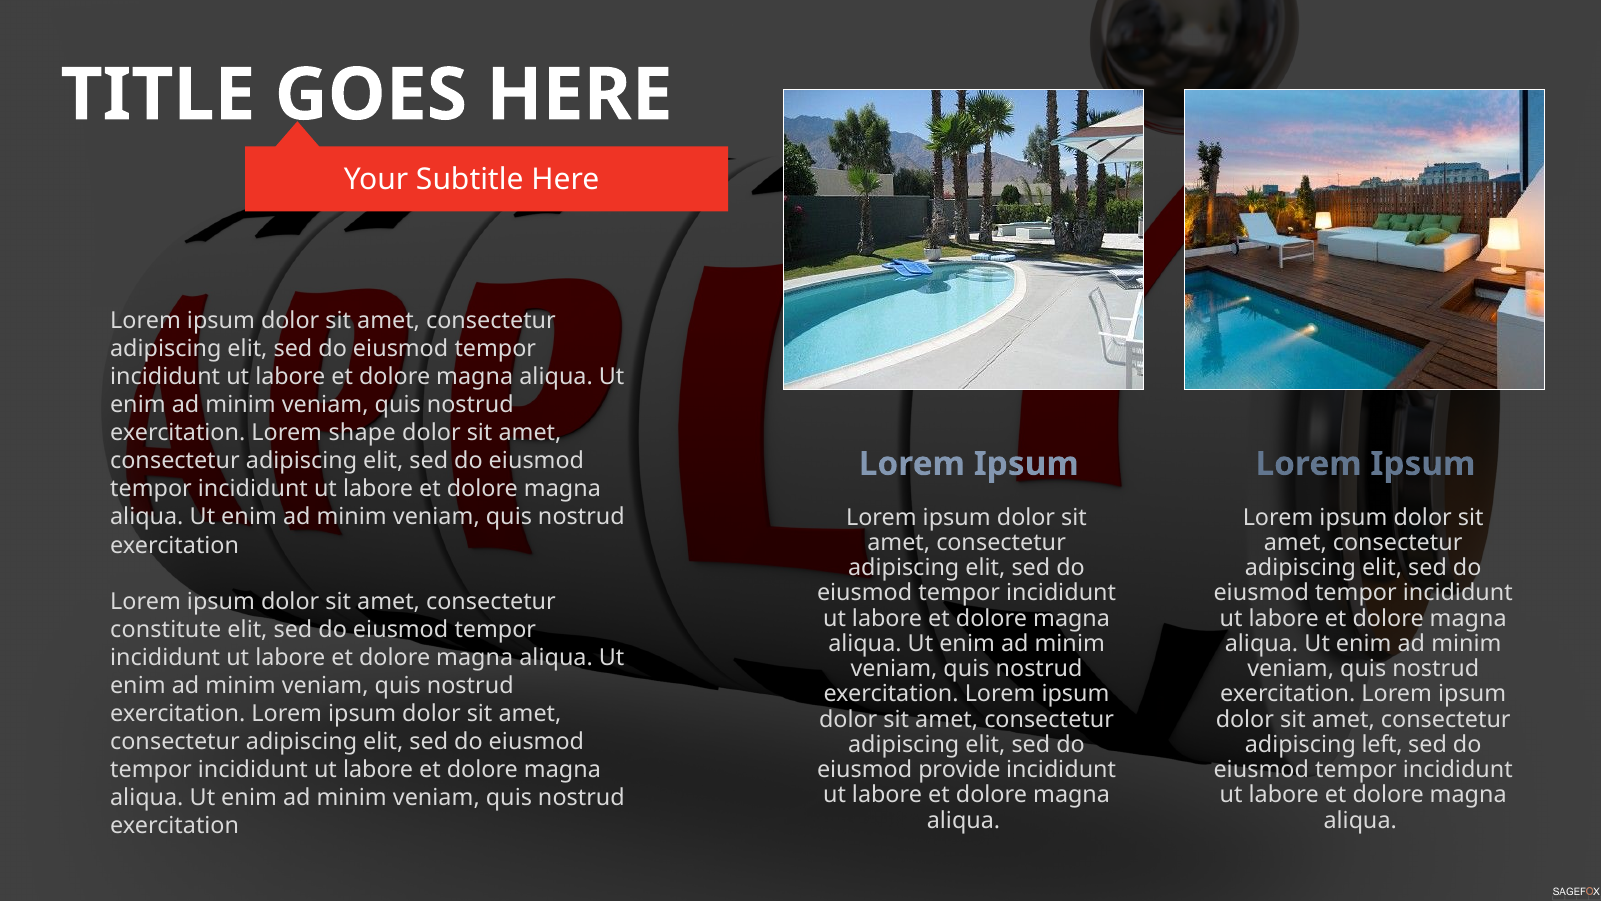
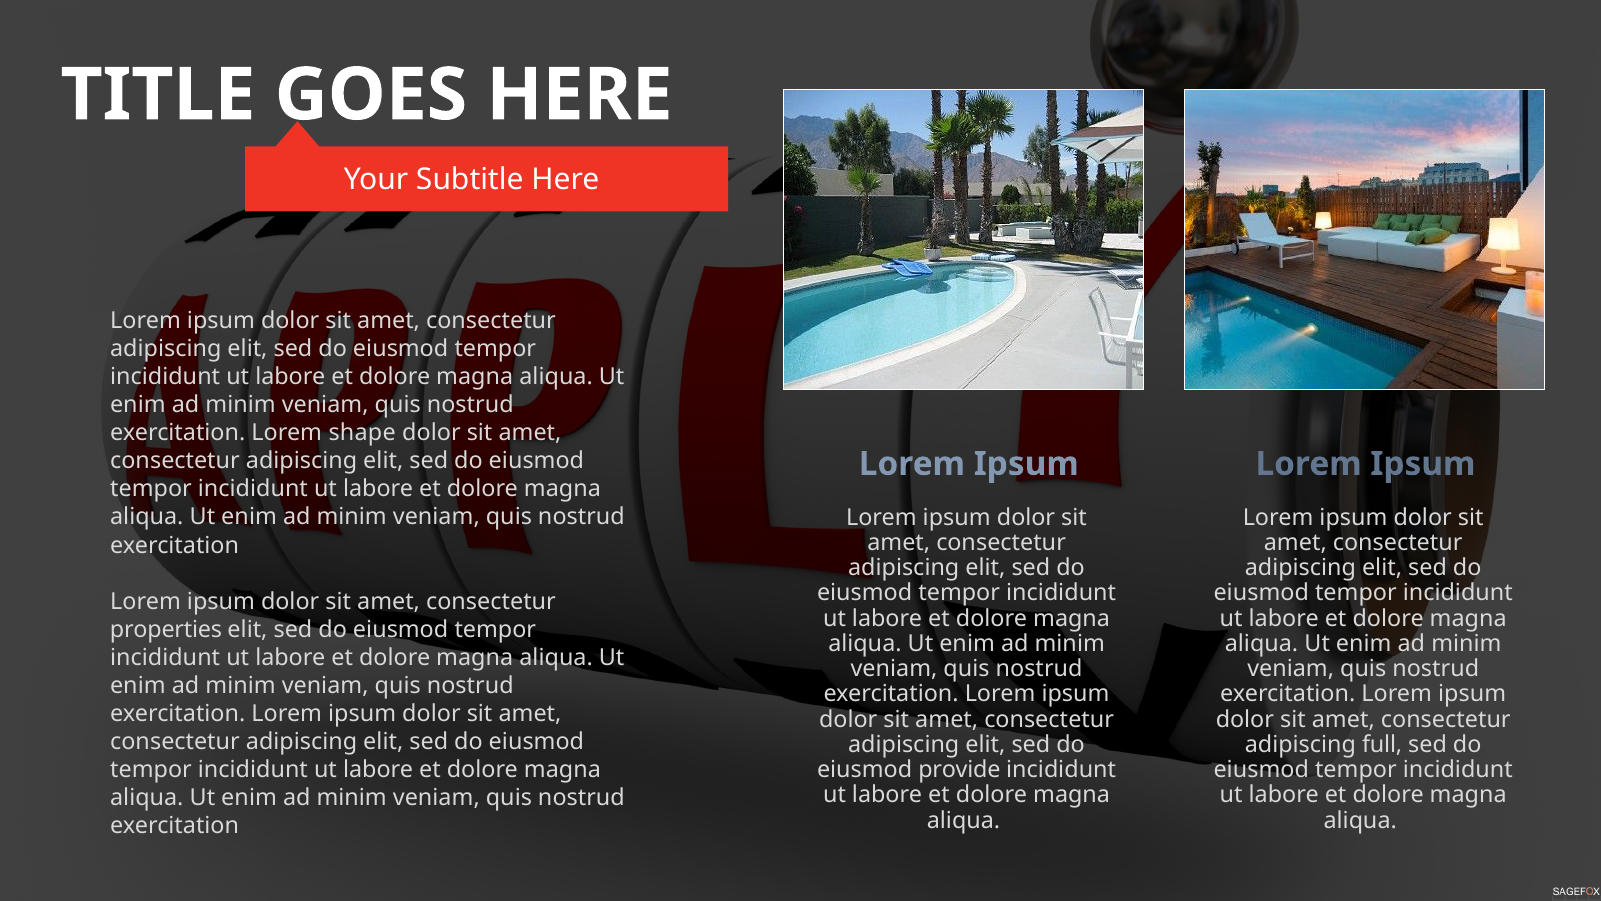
constitute: constitute -> properties
left: left -> full
